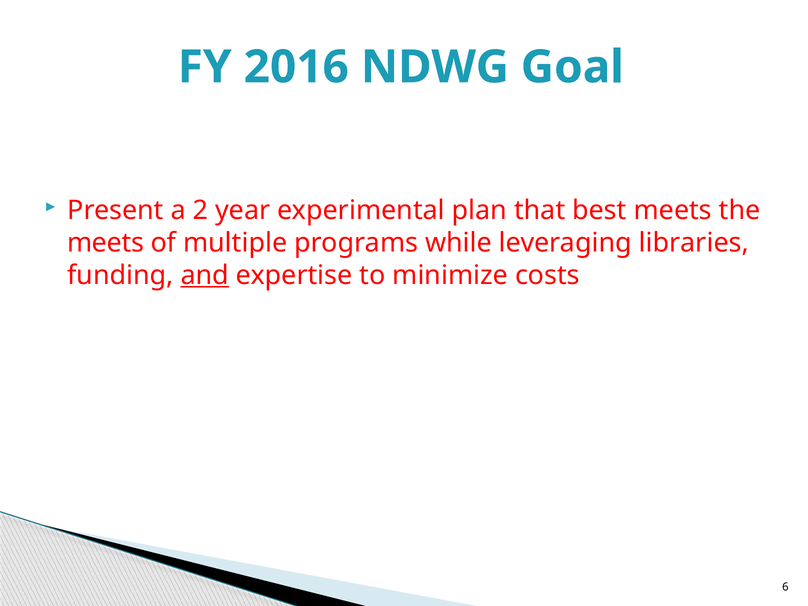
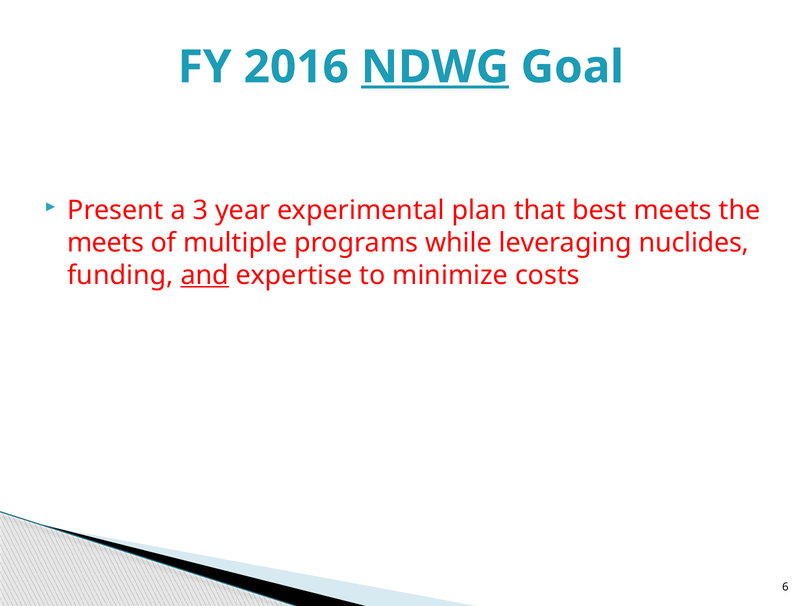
NDWG underline: none -> present
2: 2 -> 3
libraries: libraries -> nuclides
